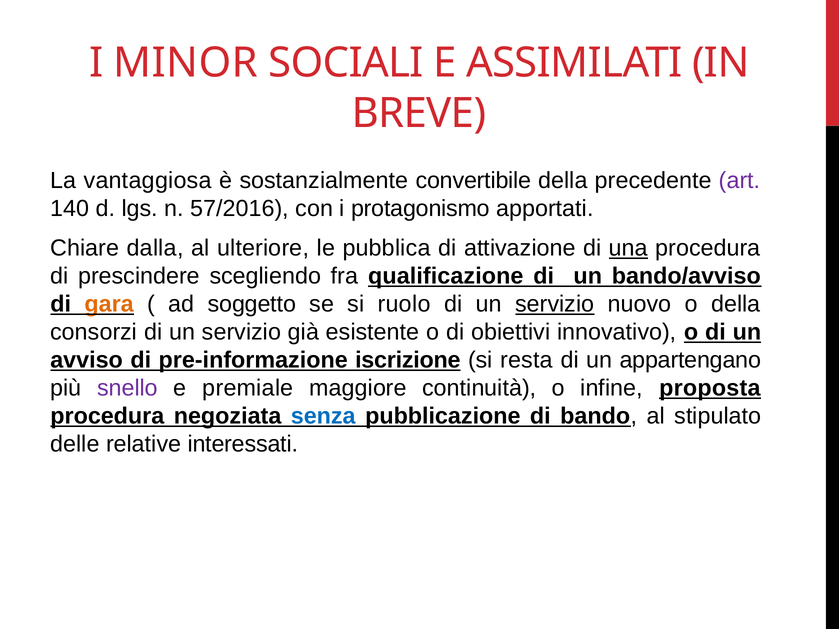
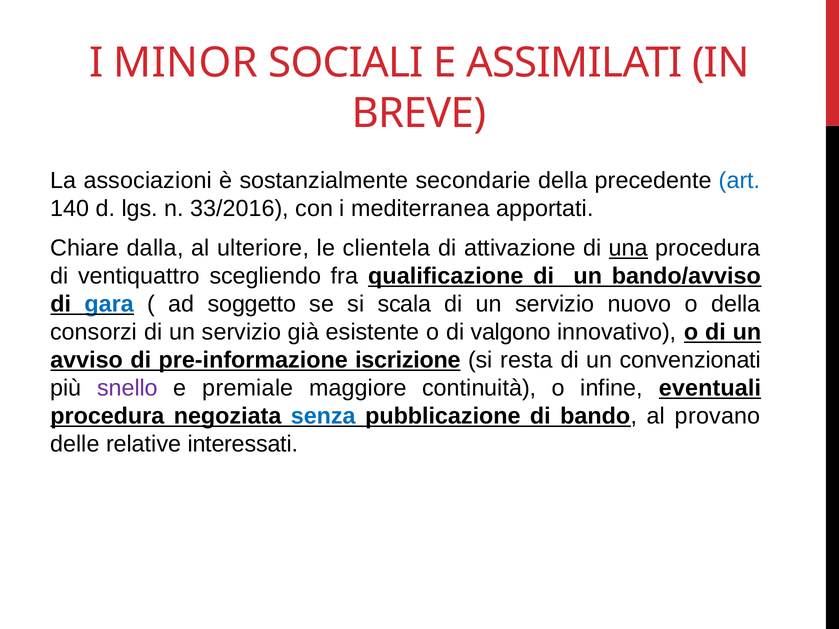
vantaggiosa: vantaggiosa -> associazioni
convertibile: convertibile -> secondarie
art colour: purple -> blue
57/2016: 57/2016 -> 33/2016
protagonismo: protagonismo -> mediterranea
pubblica: pubblica -> clientela
prescindere: prescindere -> ventiquattro
gara colour: orange -> blue
ruolo: ruolo -> scala
servizio at (555, 304) underline: present -> none
obiettivi: obiettivi -> valgono
appartengano: appartengano -> convenzionati
proposta: proposta -> eventuali
stipulato: stipulato -> provano
